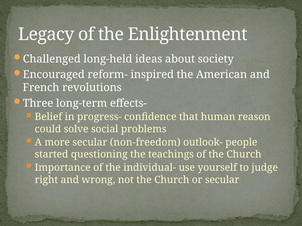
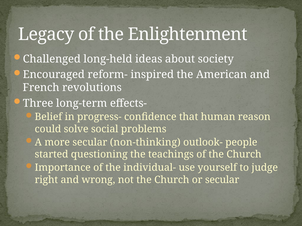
non-freedom: non-freedom -> non-thinking
